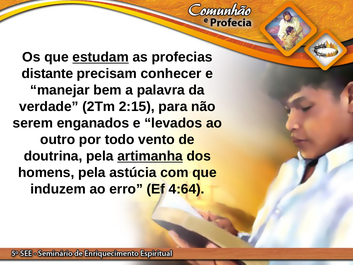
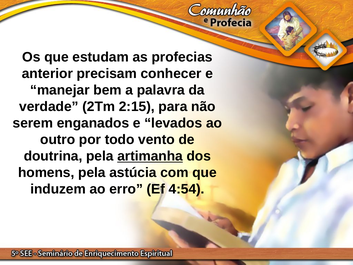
estudam underline: present -> none
distante: distante -> anterior
4:64: 4:64 -> 4:54
